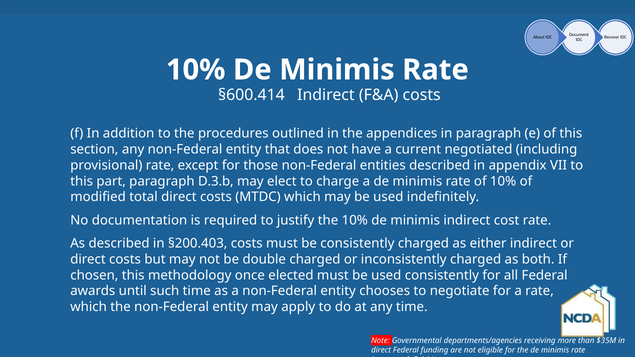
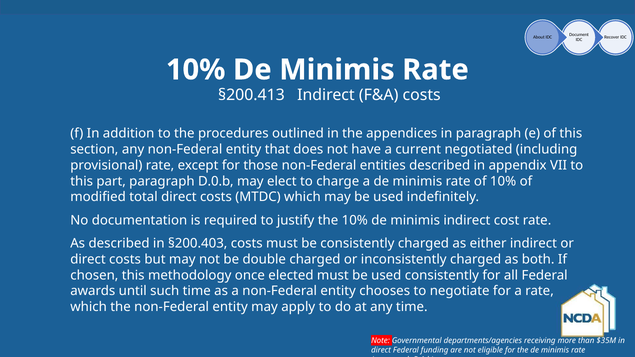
§600.414: §600.414 -> §200.413
D.3.b: D.3.b -> D.0.b
